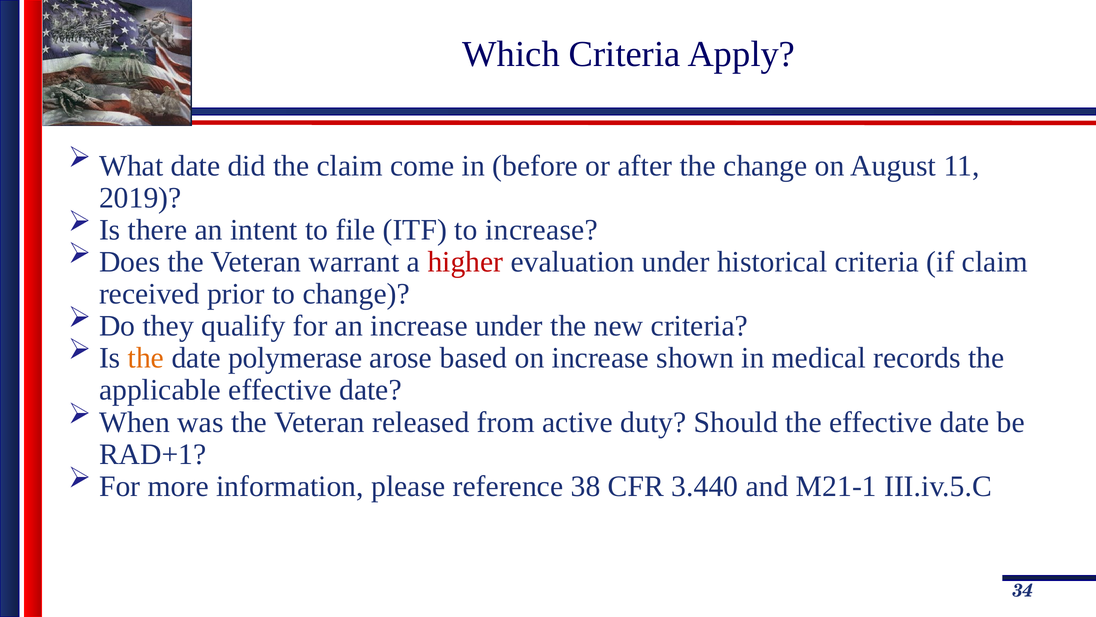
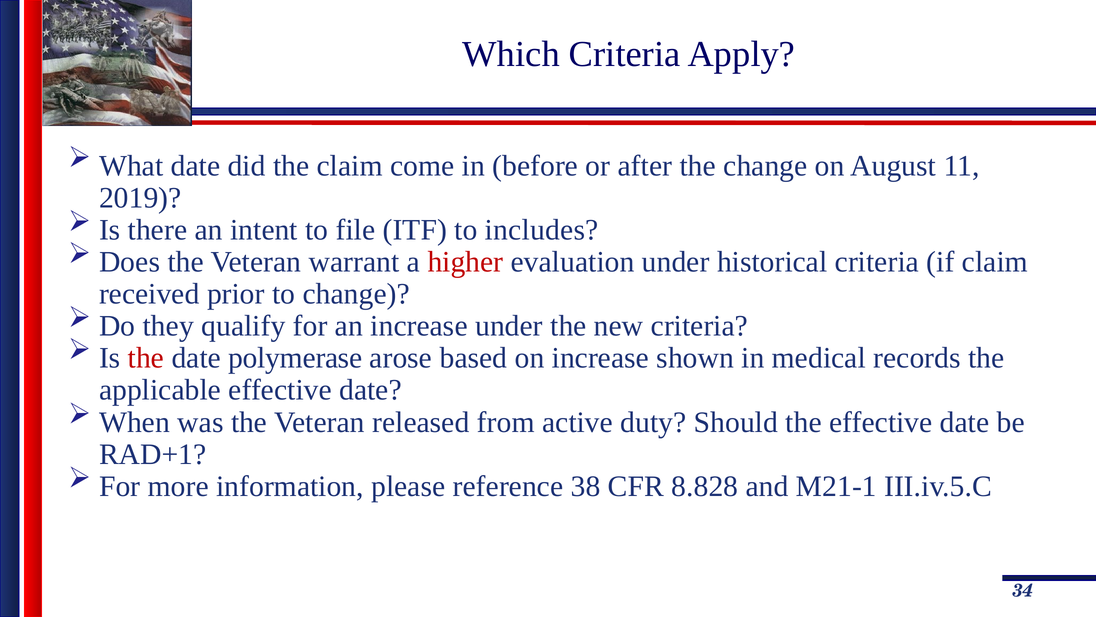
to increase: increase -> includes
the at (146, 358) colour: orange -> red
3.440: 3.440 -> 8.828
